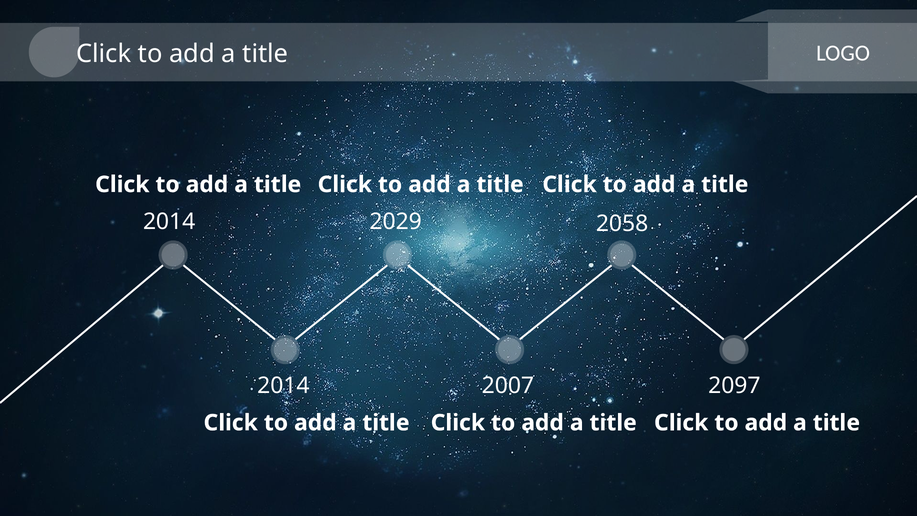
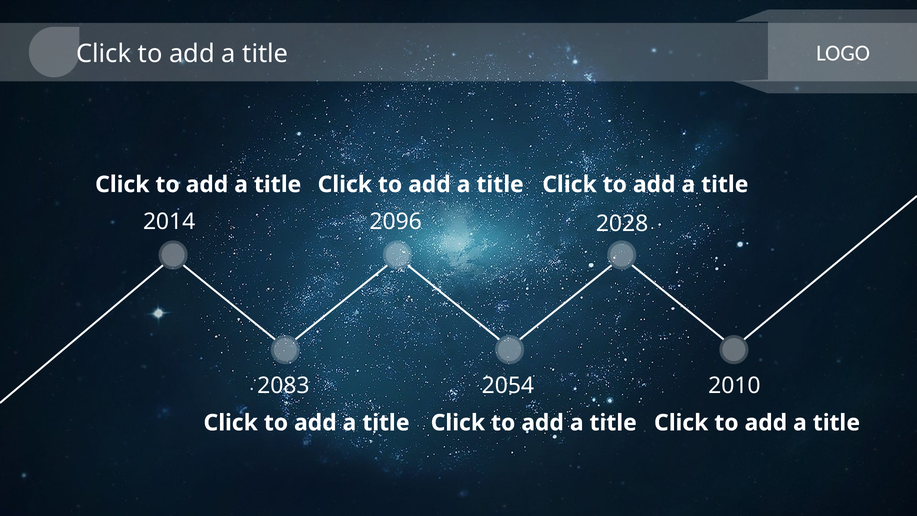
2029: 2029 -> 2096
2058: 2058 -> 2028
2014 at (283, 386): 2014 -> 2083
2007: 2007 -> 2054
2097: 2097 -> 2010
